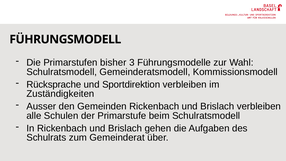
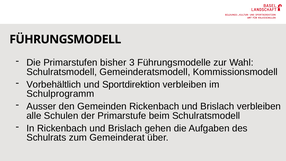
Rücksprache: Rücksprache -> Vorbehältlich
Zuständigkeiten: Zuständigkeiten -> Schulprogramm
